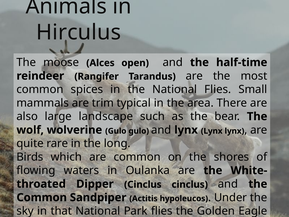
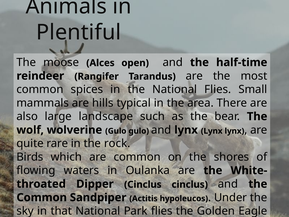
Hirculus: Hirculus -> Plentiful
trim: trim -> hills
long: long -> rock
